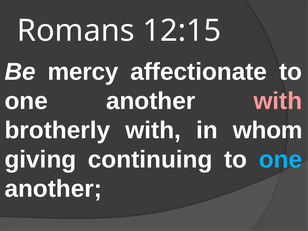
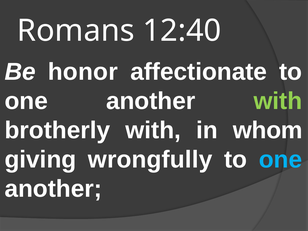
12:15: 12:15 -> 12:40
mercy: mercy -> honor
with at (278, 101) colour: pink -> light green
continuing: continuing -> wrongfully
